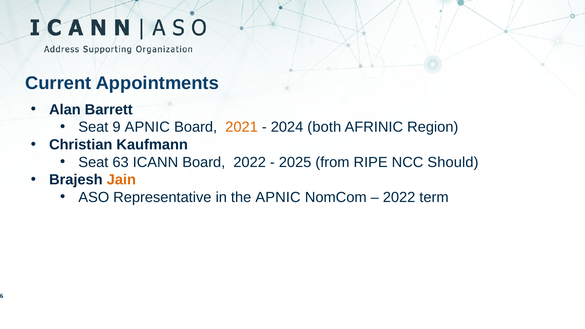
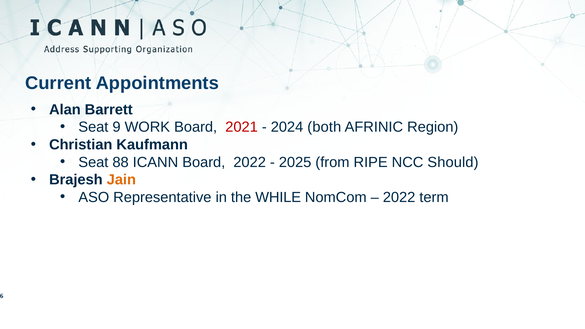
9 APNIC: APNIC -> WORK
2021 colour: orange -> red
63: 63 -> 88
the APNIC: APNIC -> WHILE
